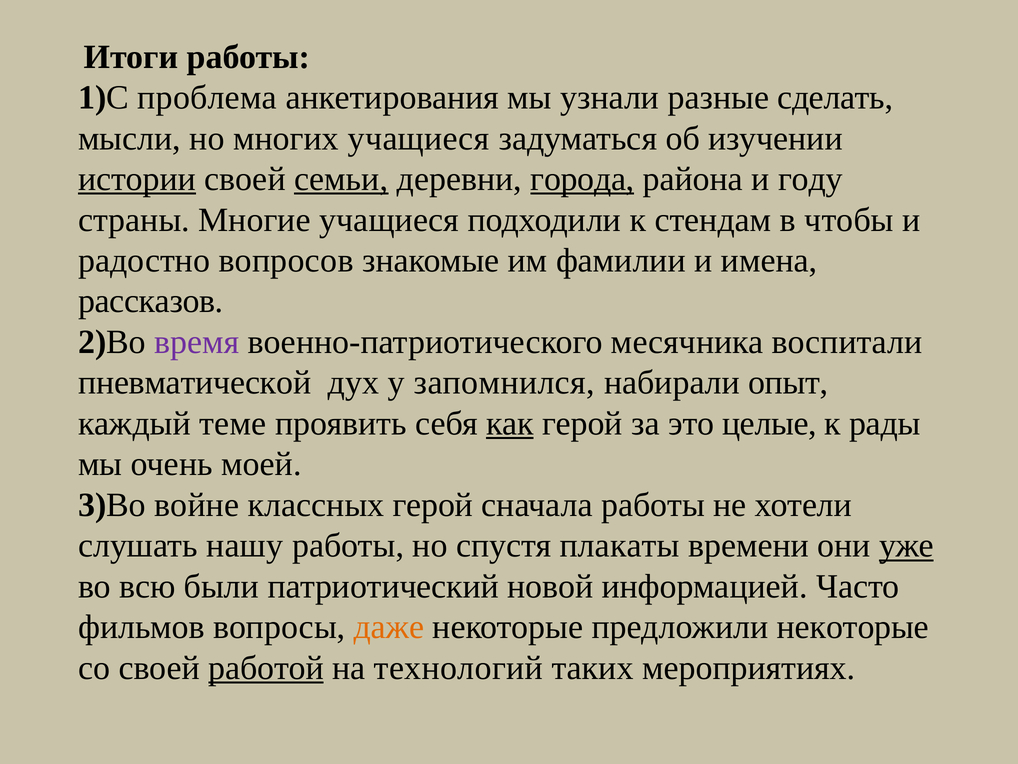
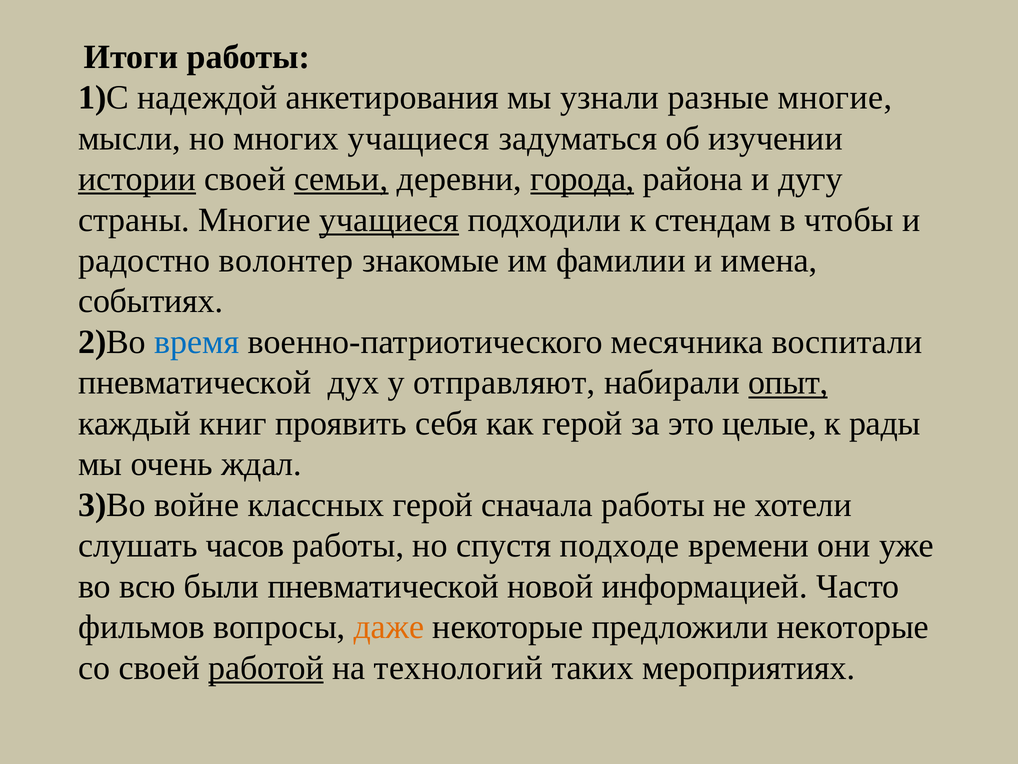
проблема: проблема -> надеждой
разные сделать: сделать -> многие
году: году -> дугу
учащиеся at (389, 220) underline: none -> present
вопросов: вопросов -> волонтер
рассказов: рассказов -> событиях
время colour: purple -> blue
запомнился: запомнился -> отправляют
опыт underline: none -> present
теме: теме -> книг
как underline: present -> none
моей: моей -> ждал
нашу: нашу -> часов
плакаты: плакаты -> подходе
уже underline: present -> none
были патриотический: патриотический -> пневматической
